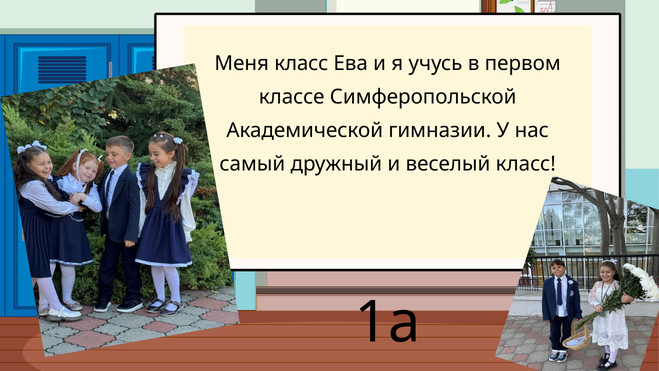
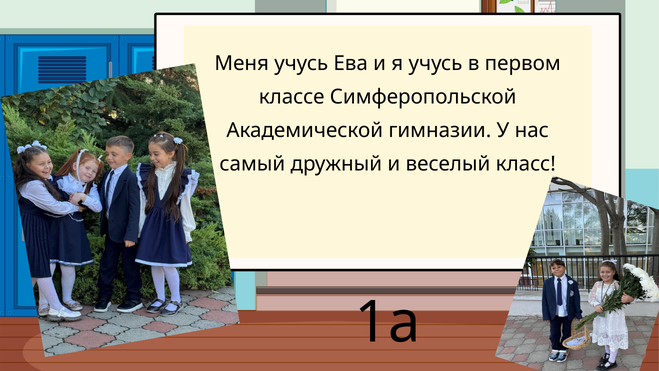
класс at (301, 64): класс -> учусь
